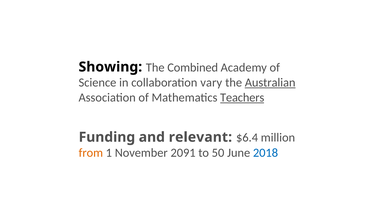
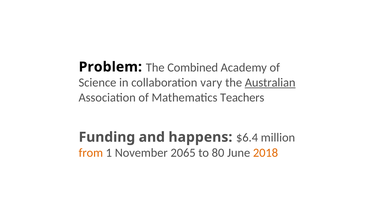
Showing: Showing -> Problem
Teachers underline: present -> none
relevant: relevant -> happens
2091: 2091 -> 2065
50: 50 -> 80
2018 colour: blue -> orange
